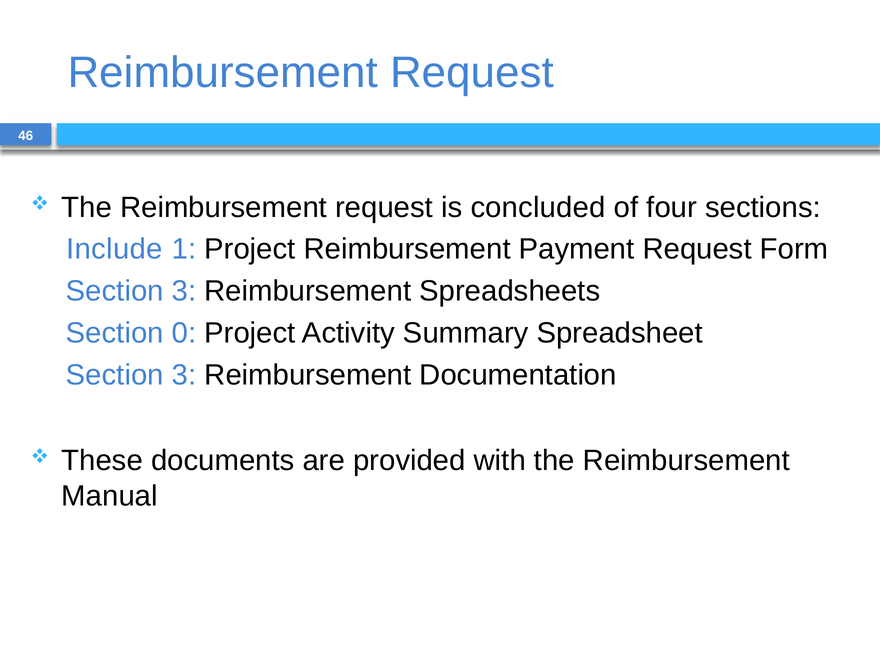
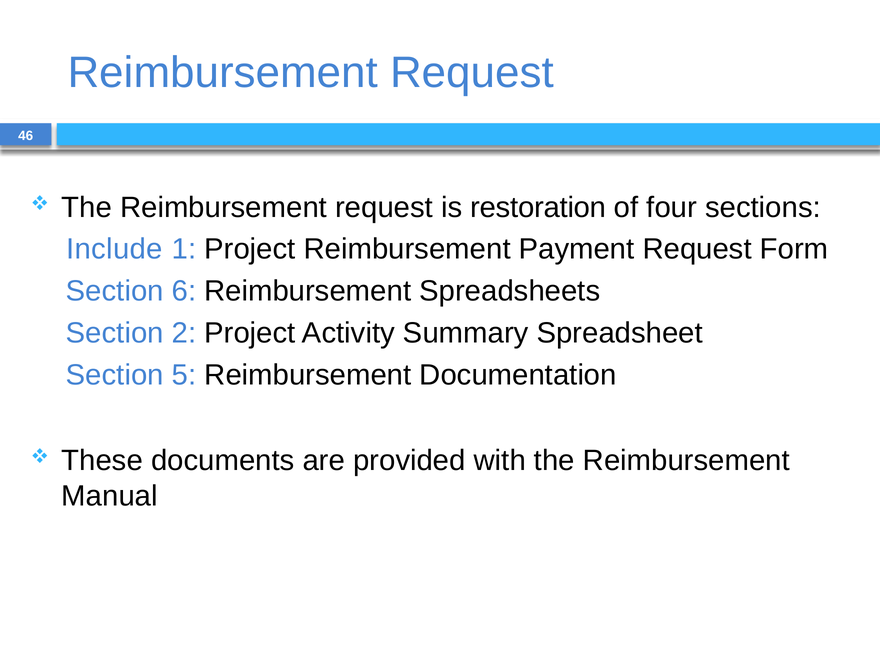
concluded: concluded -> restoration
3 at (184, 291): 3 -> 6
0: 0 -> 2
3 at (184, 375): 3 -> 5
